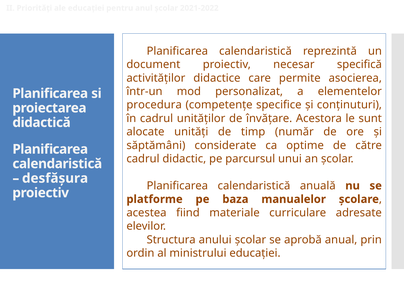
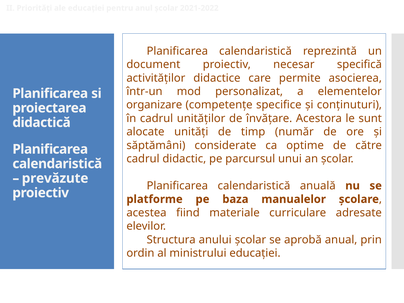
procedura: procedura -> organizare
desfășura: desfășura -> prevăzute
